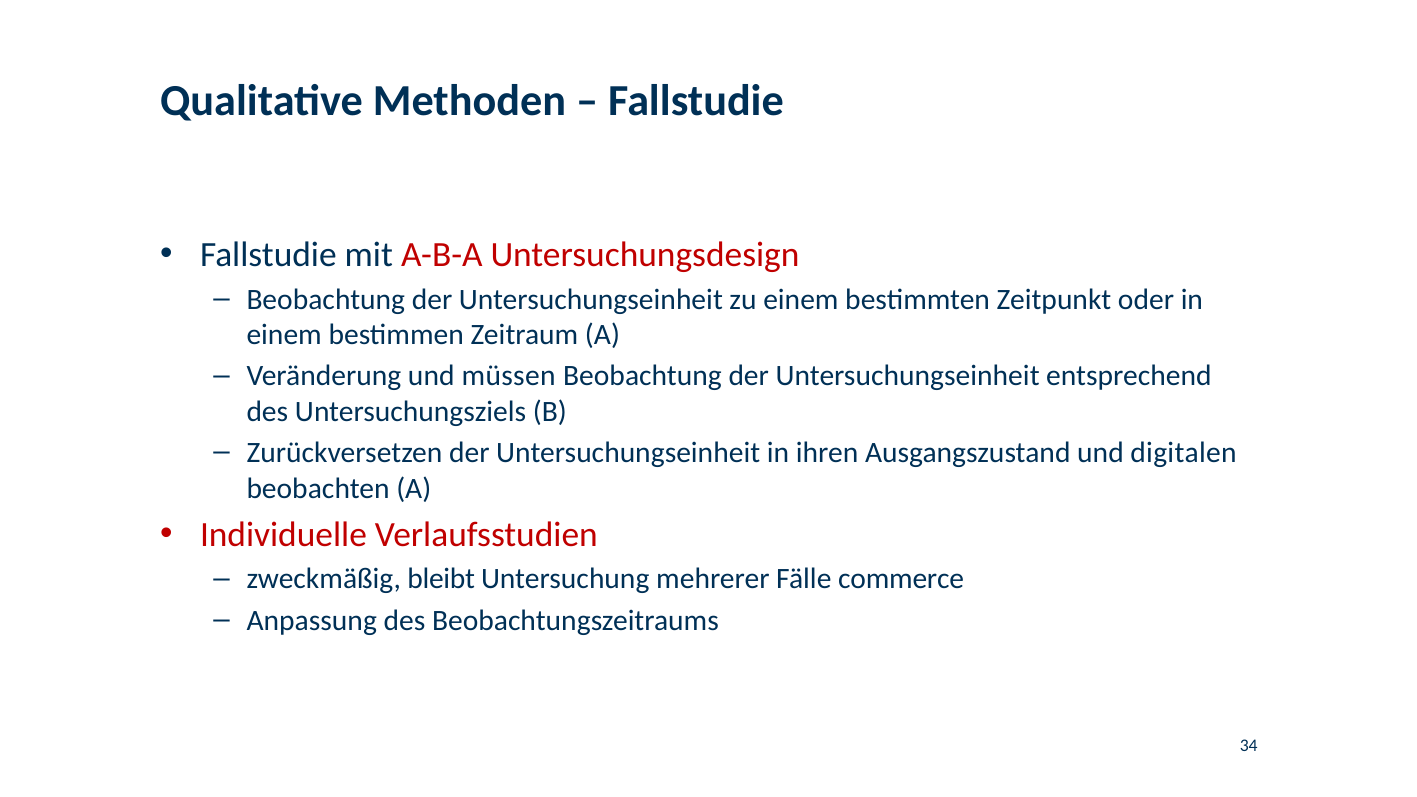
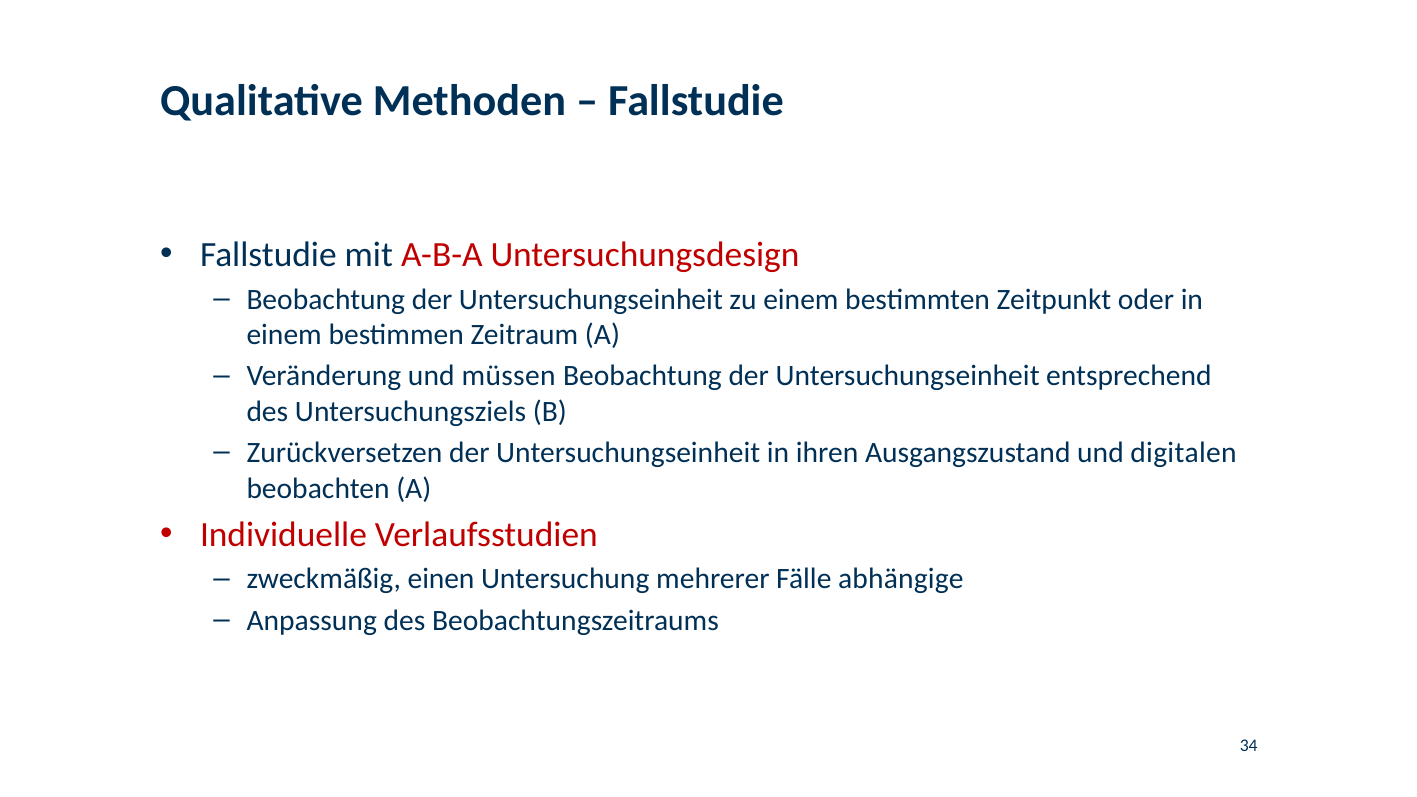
bleibt: bleibt -> einen
commerce: commerce -> abhängige
